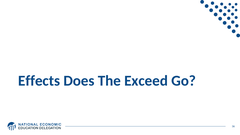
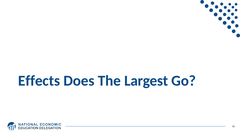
Exceed: Exceed -> Largest
